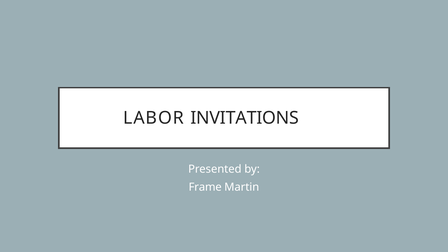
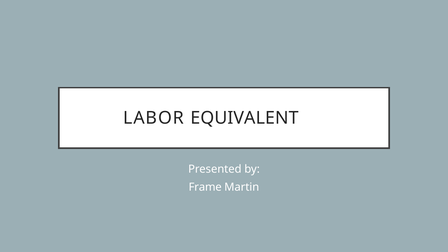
INVITATIONS: INVITATIONS -> EQUIVALENT
